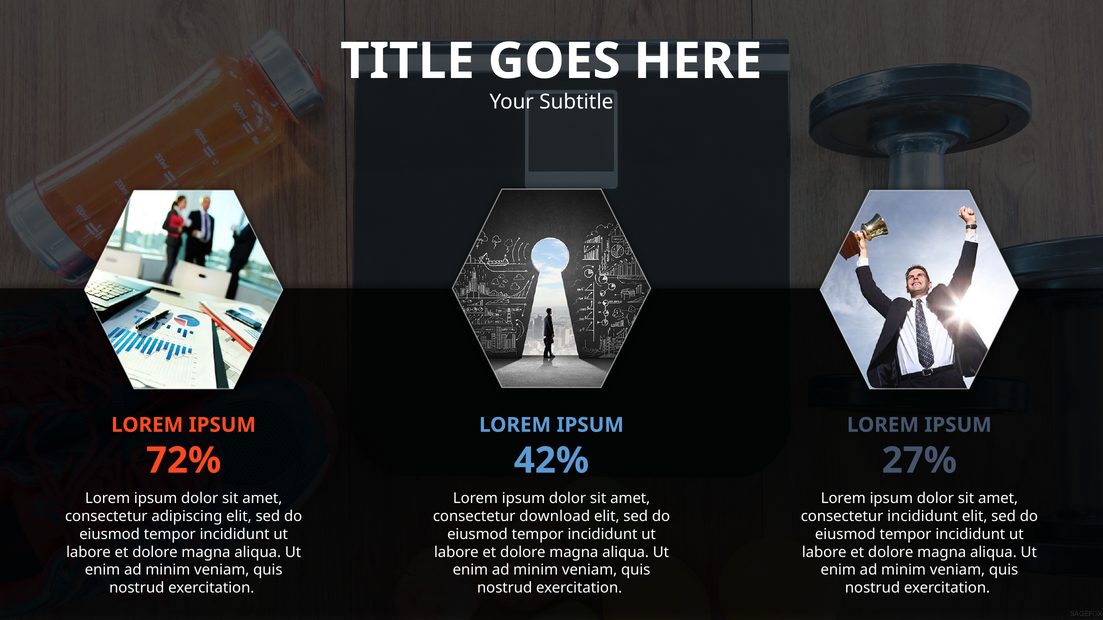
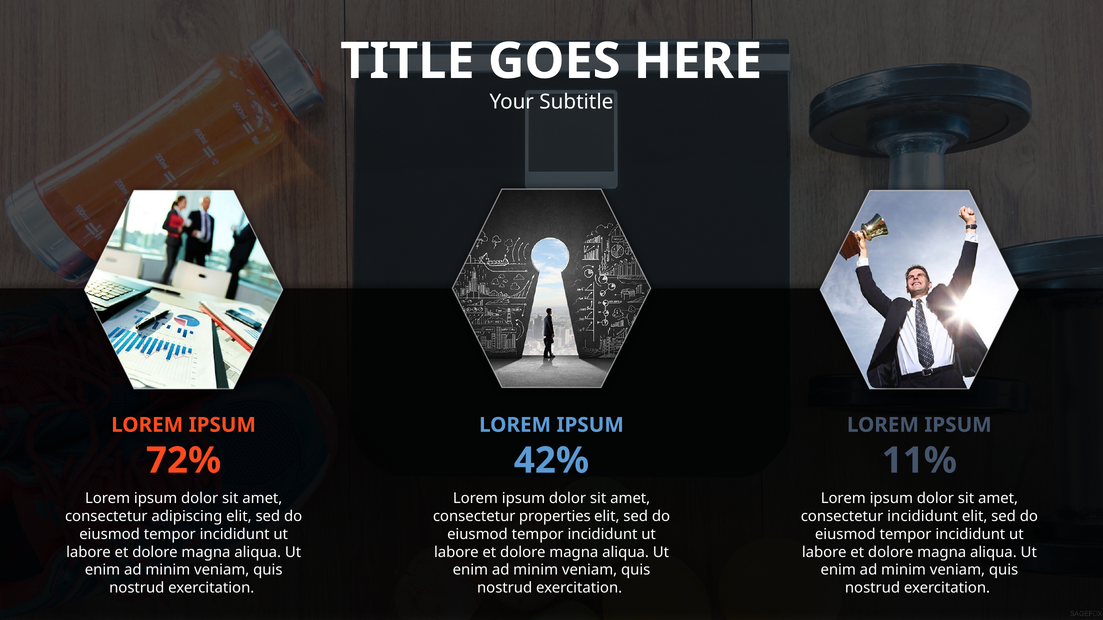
27%: 27% -> 11%
download: download -> properties
